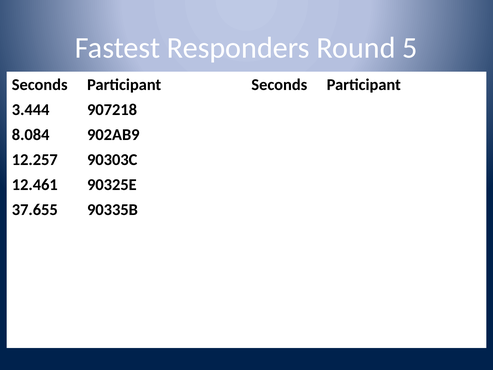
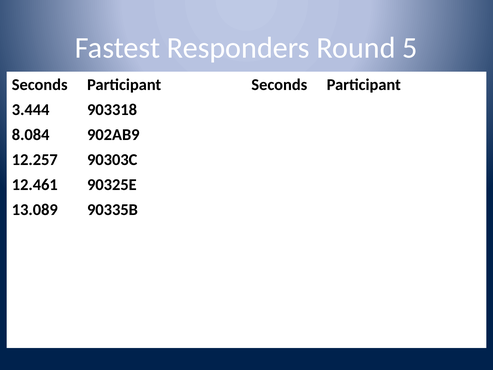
907218: 907218 -> 903318
37.655: 37.655 -> 13.089
